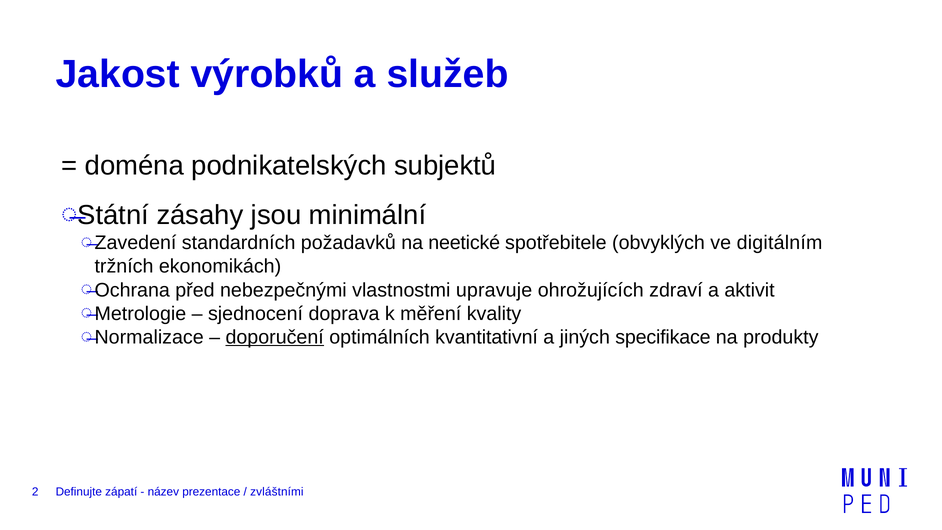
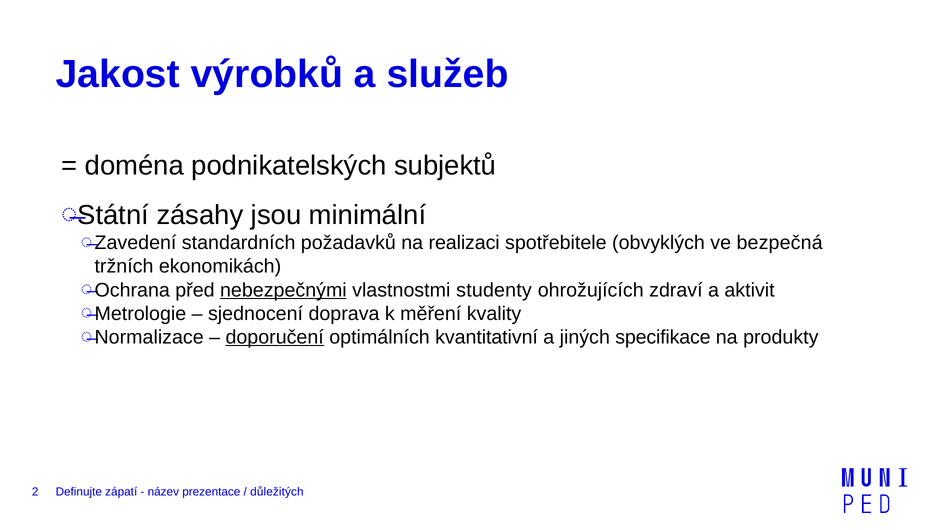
neetické: neetické -> realizaci
digitálním: digitálním -> bezpečná
nebezpečnými underline: none -> present
upravuje: upravuje -> studenty
zvláštními: zvláštními -> důležitých
